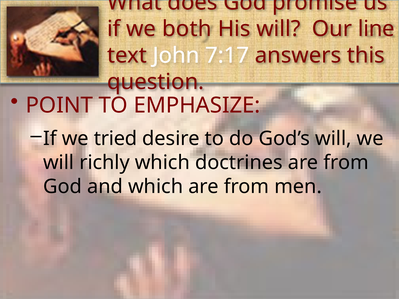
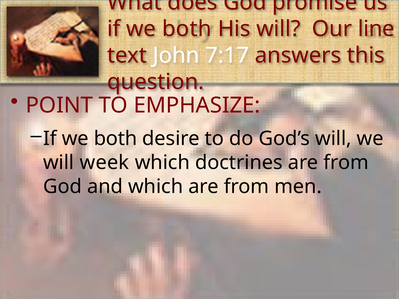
tried at (116, 139): tried -> both
richly: richly -> week
